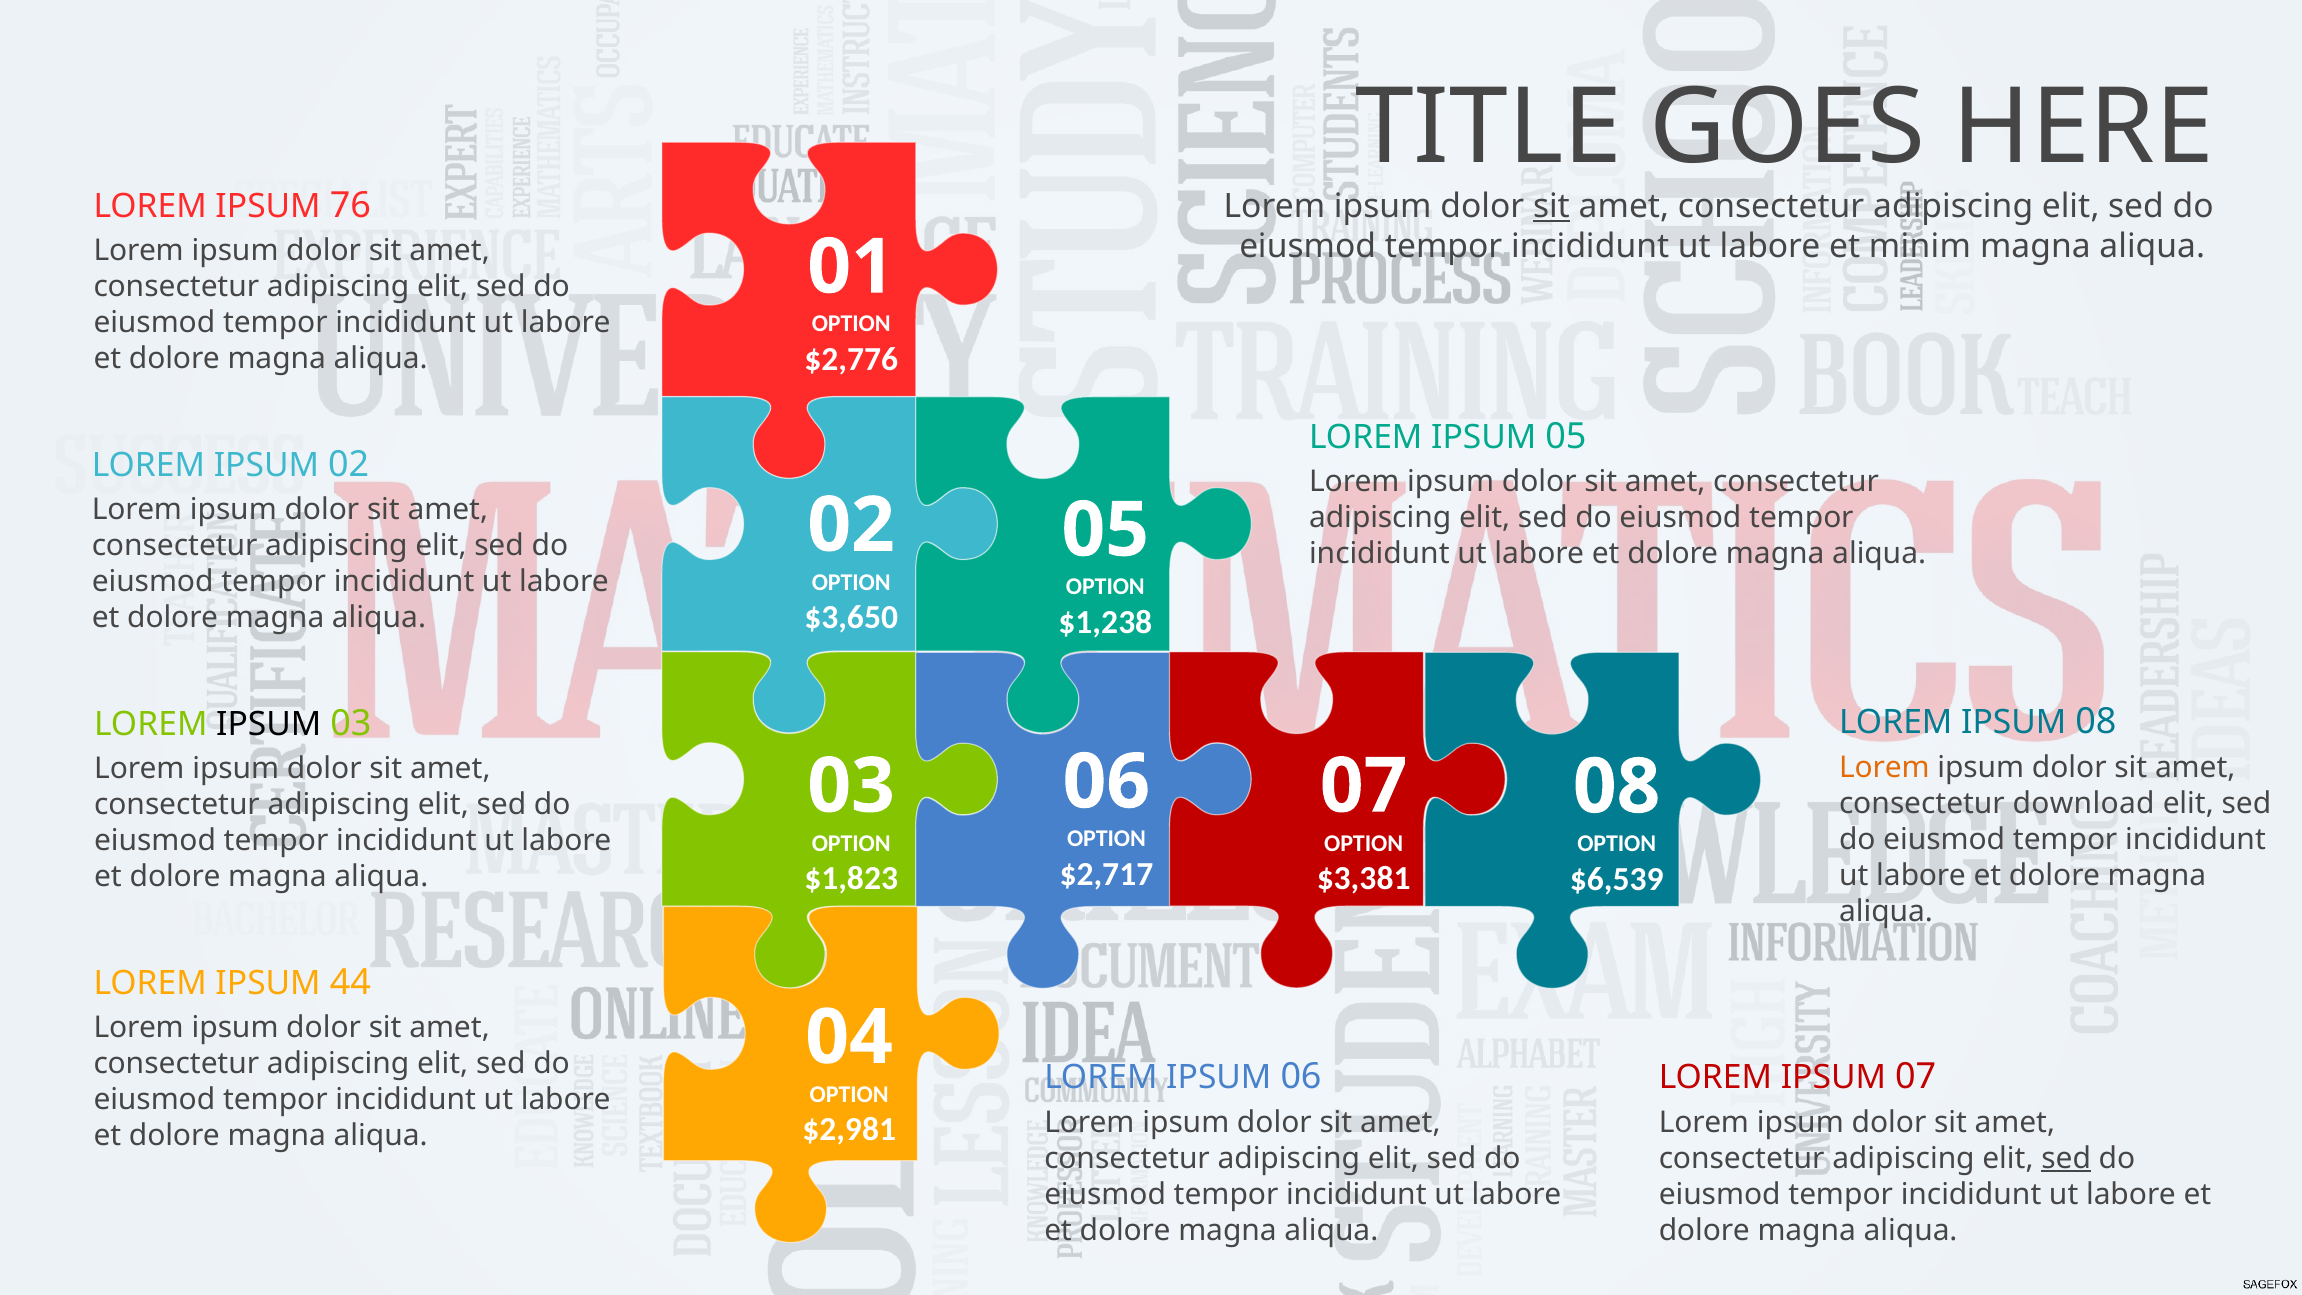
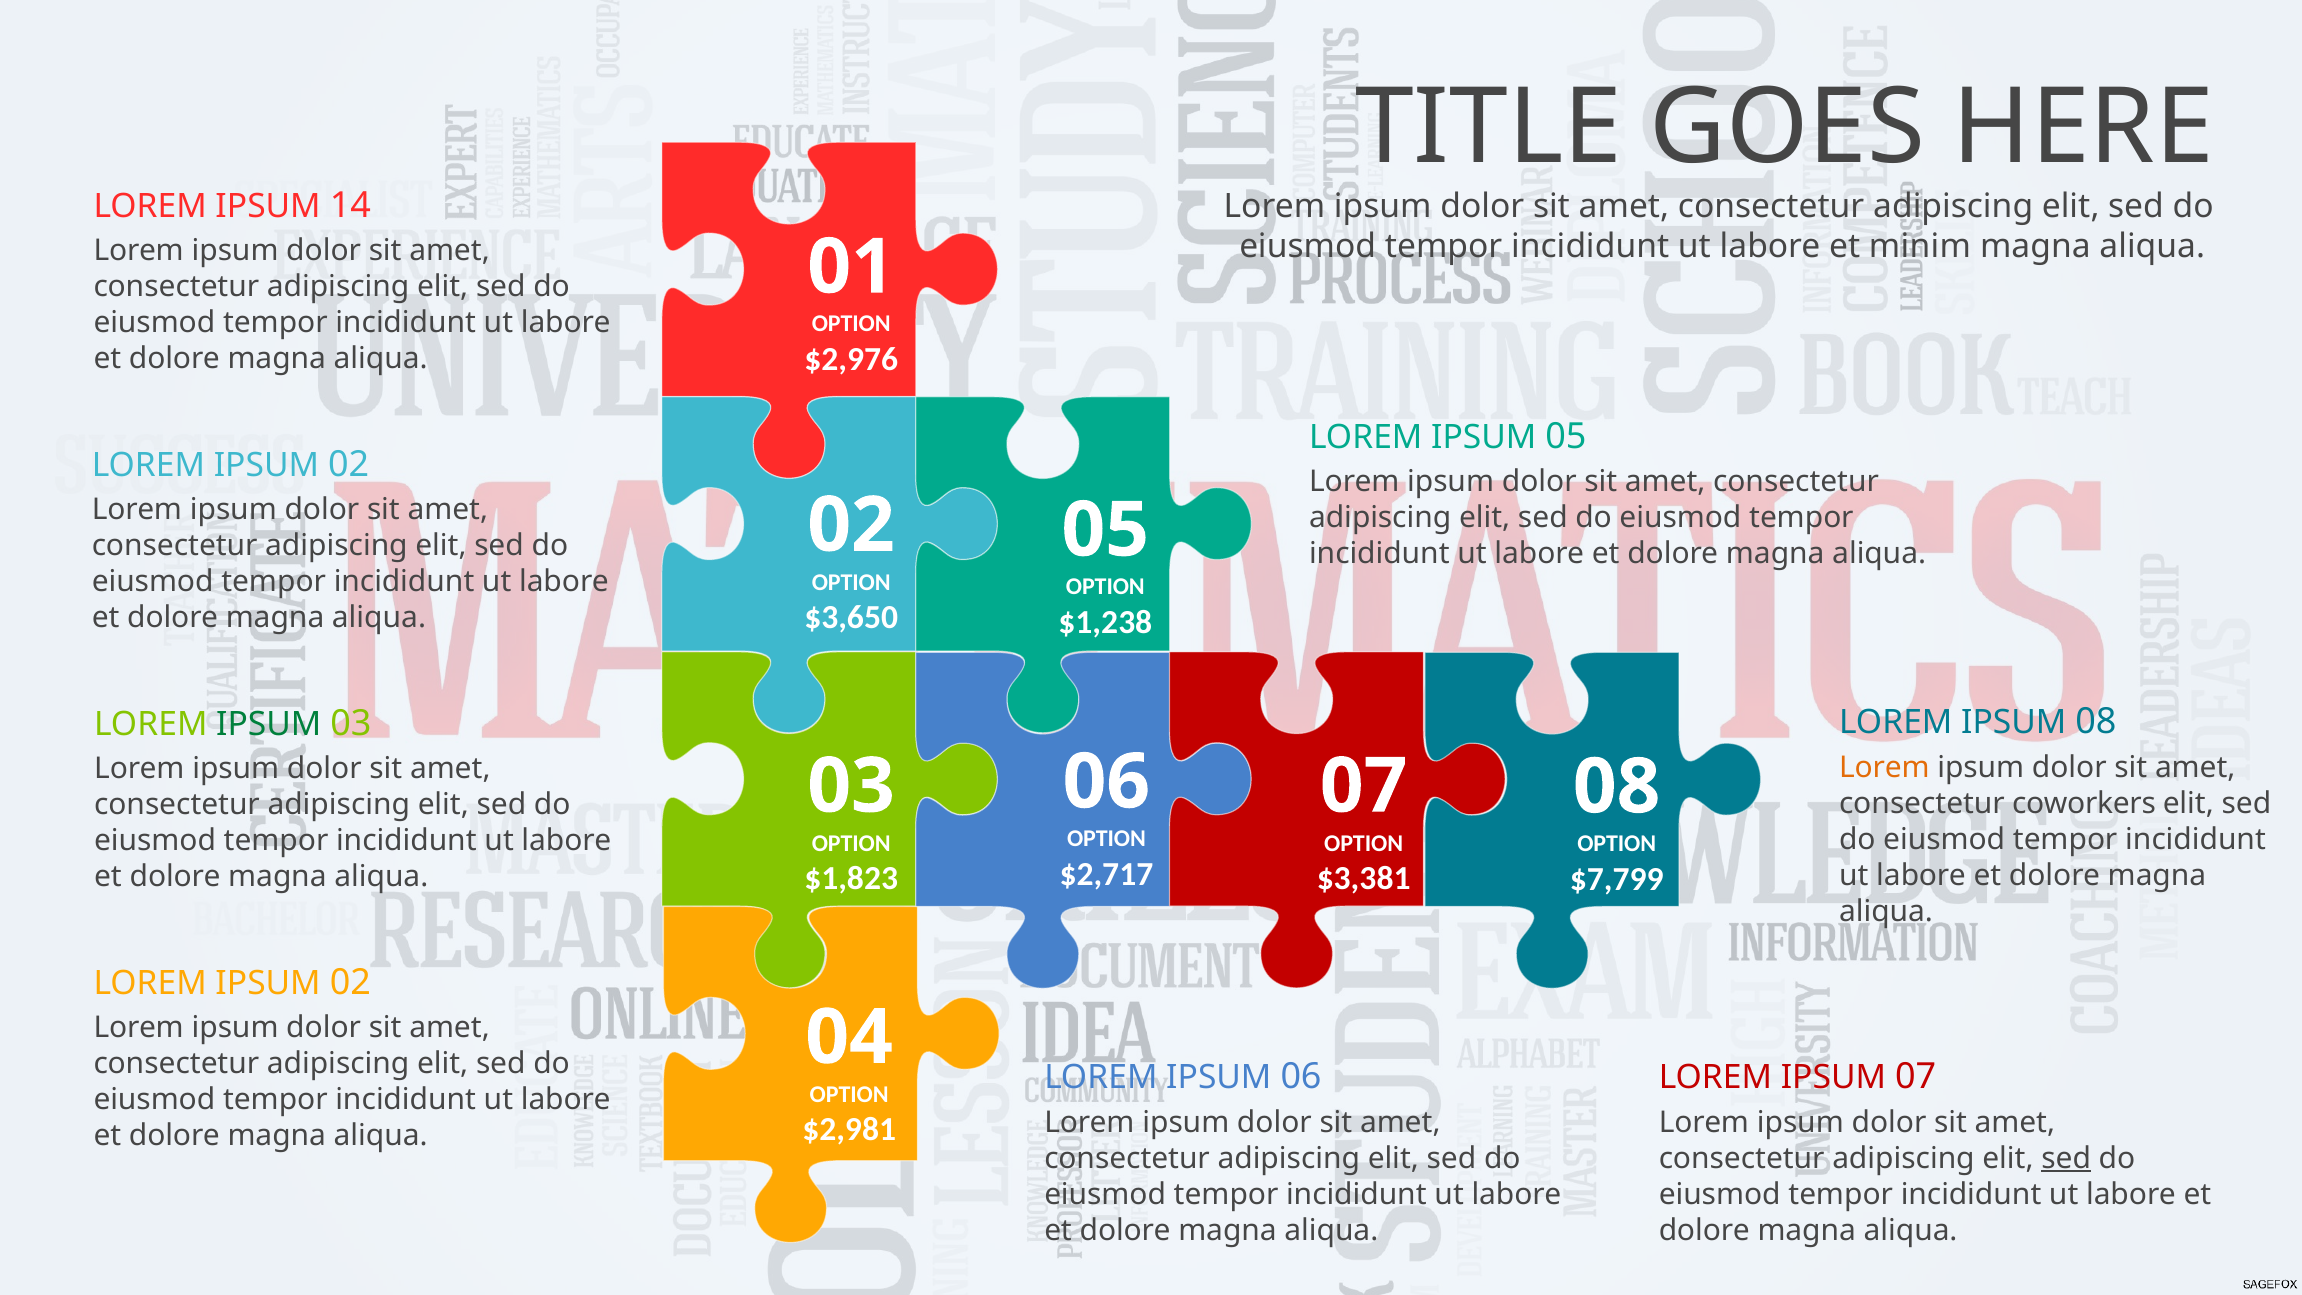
76: 76 -> 14
sit at (1551, 206) underline: present -> none
$2,776: $2,776 -> $2,976
IPSUM at (269, 724) colour: black -> green
download: download -> coworkers
$6,539: $6,539 -> $7,799
44 at (350, 982): 44 -> 02
